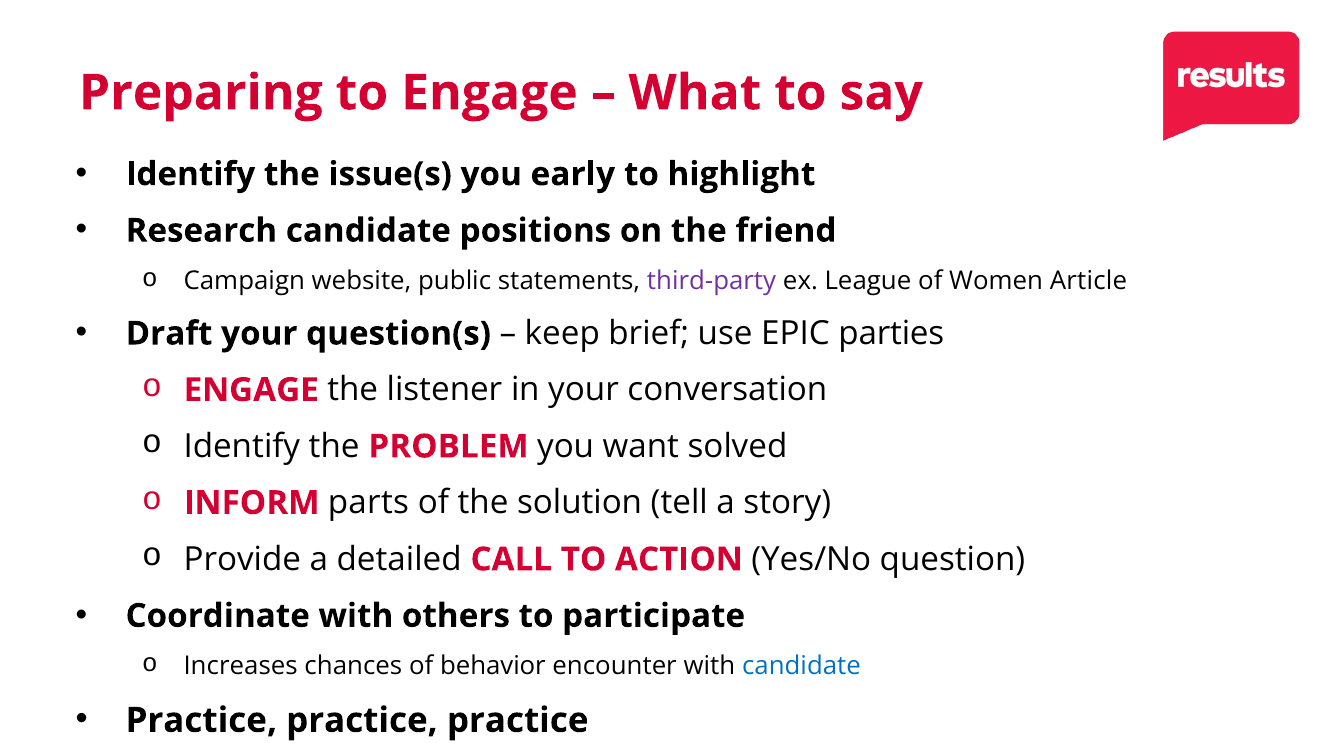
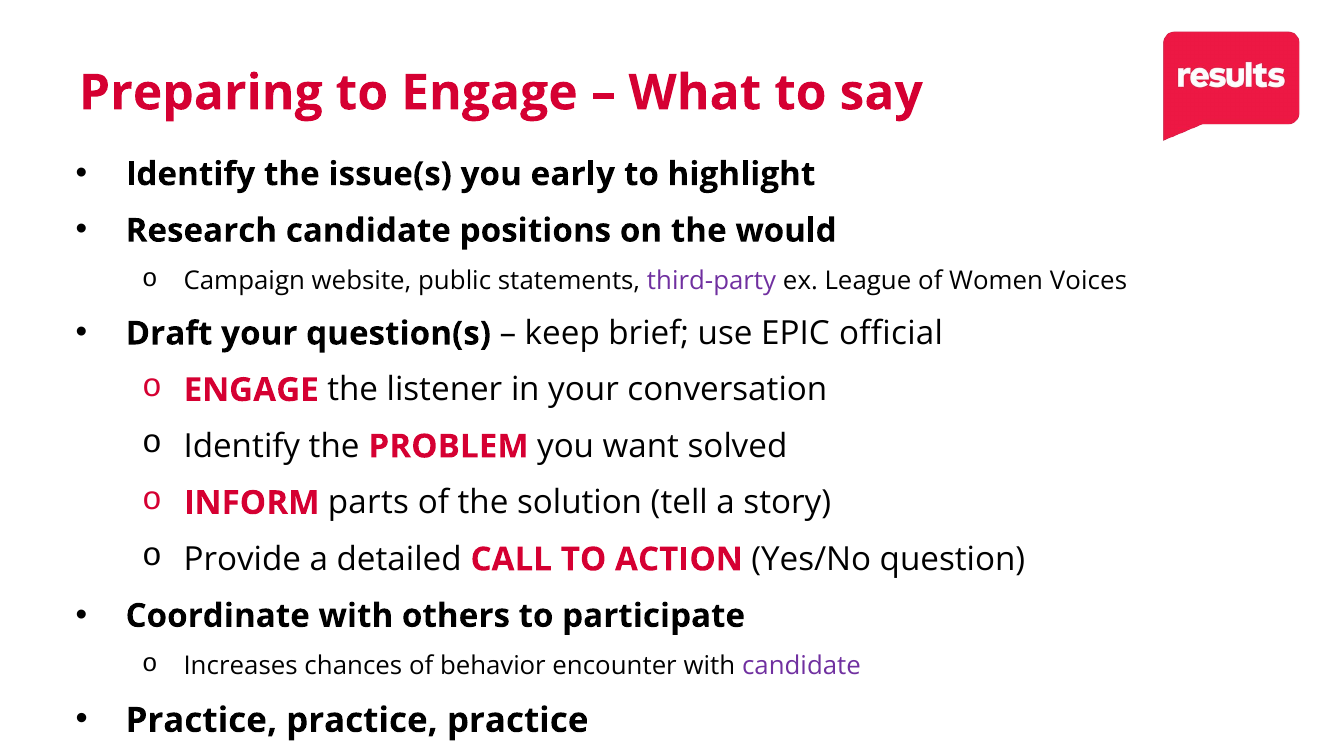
friend: friend -> would
Article: Article -> Voices
parties: parties -> official
candidate at (801, 667) colour: blue -> purple
